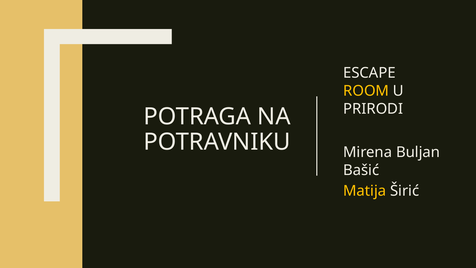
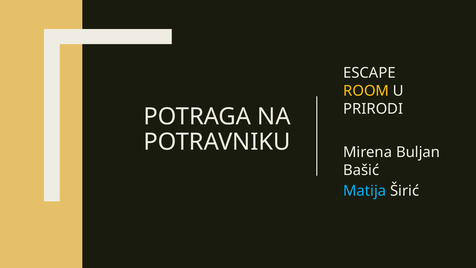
Matija colour: yellow -> light blue
